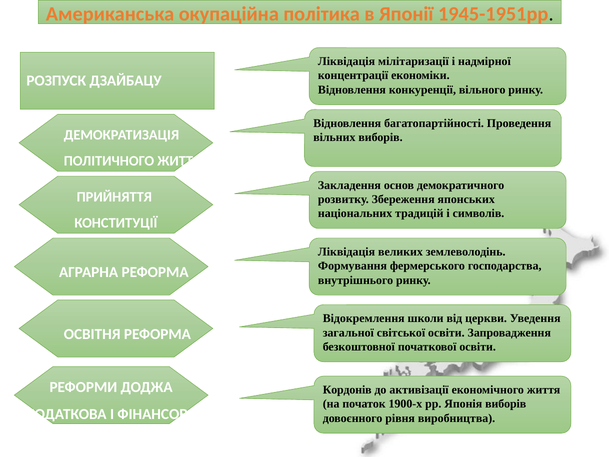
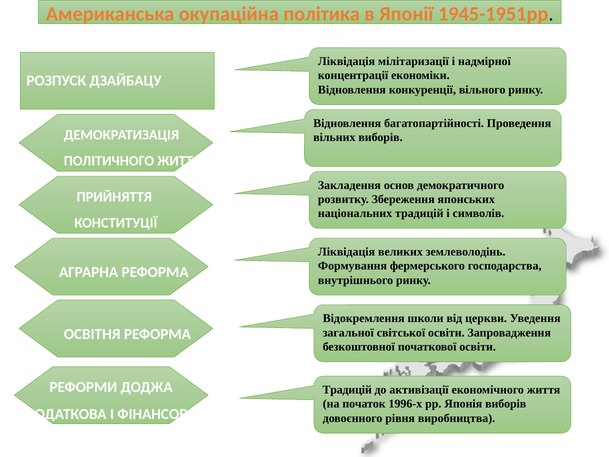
Кордонів at (347, 390): Кордонів -> Традицій
1900-х: 1900-х -> 1996-х
